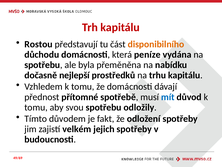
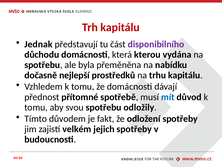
Rostou: Rostou -> Jednak
disponibilního colour: orange -> purple
peníze: peníze -> kterou
